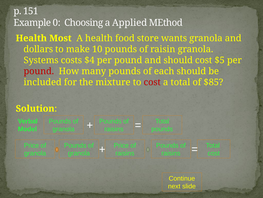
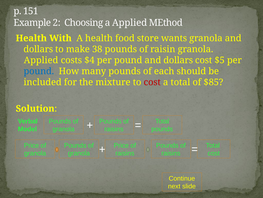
0: 0 -> 2
Most: Most -> With
10: 10 -> 38
Systems at (41, 60): Systems -> Applied
pound and should: should -> dollars
pound at (39, 71) colour: red -> blue
